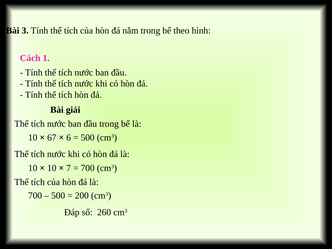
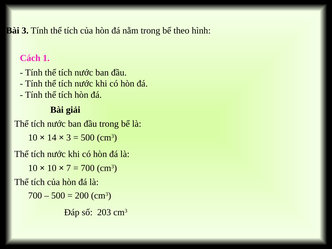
67: 67 -> 14
6 at (69, 138): 6 -> 3
260: 260 -> 203
